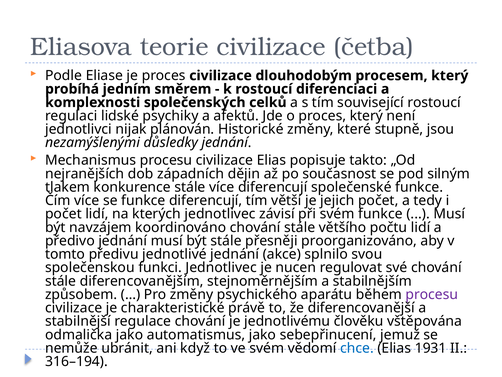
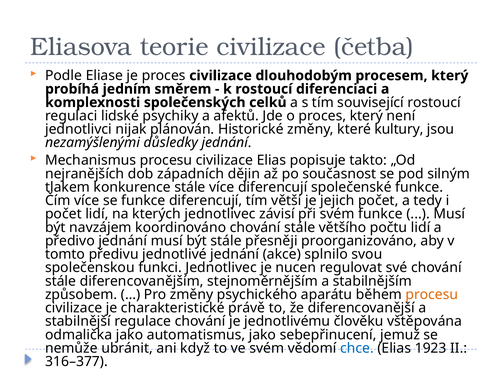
stupně: stupně -> kultury
procesu at (432, 294) colour: purple -> orange
1931: 1931 -> 1923
316–194: 316–194 -> 316–377
